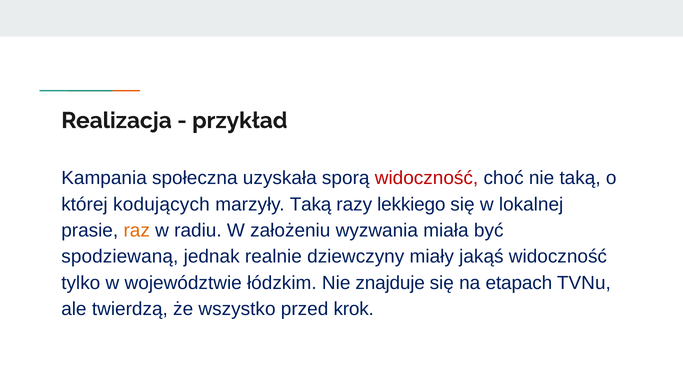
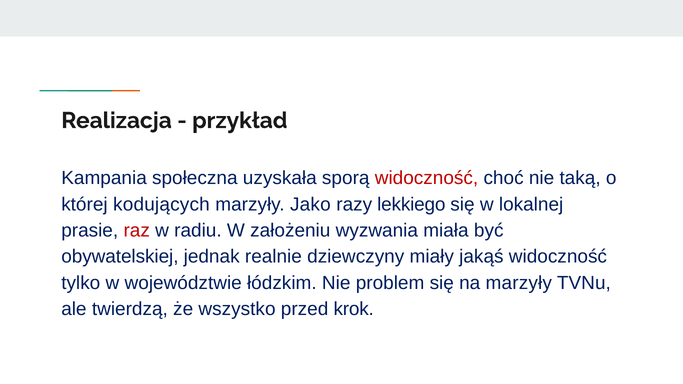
marzyły Taką: Taką -> Jako
raz colour: orange -> red
spodziewaną: spodziewaną -> obywatelskiej
znajduje: znajduje -> problem
na etapach: etapach -> marzyły
